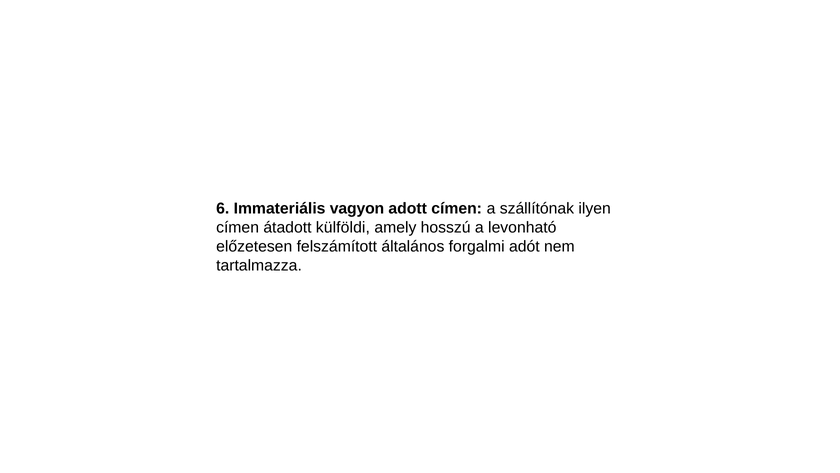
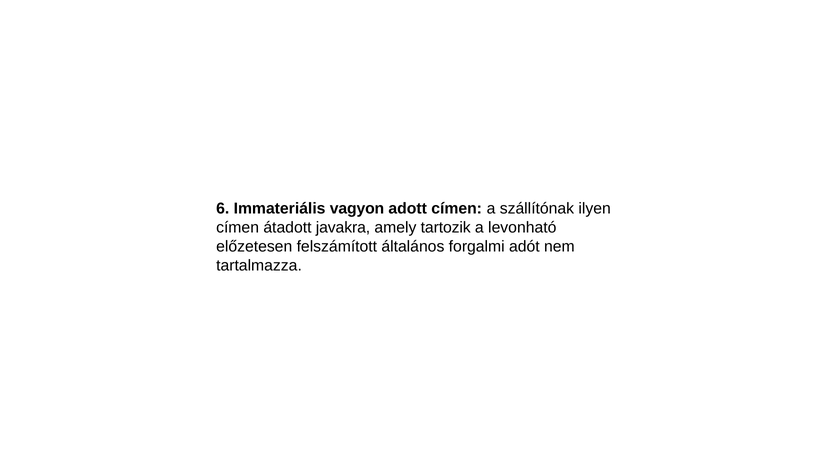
külföldi: külföldi -> javakra
hosszú: hosszú -> tartozik
